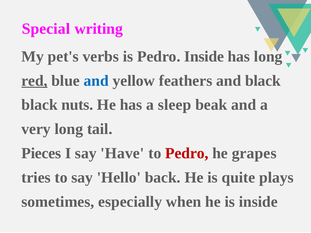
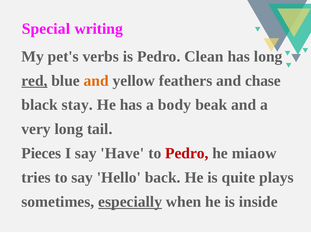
Pedro Inside: Inside -> Clean
and at (96, 81) colour: blue -> orange
and black: black -> chase
nuts: nuts -> stay
sleep: sleep -> body
grapes: grapes -> miaow
especially underline: none -> present
